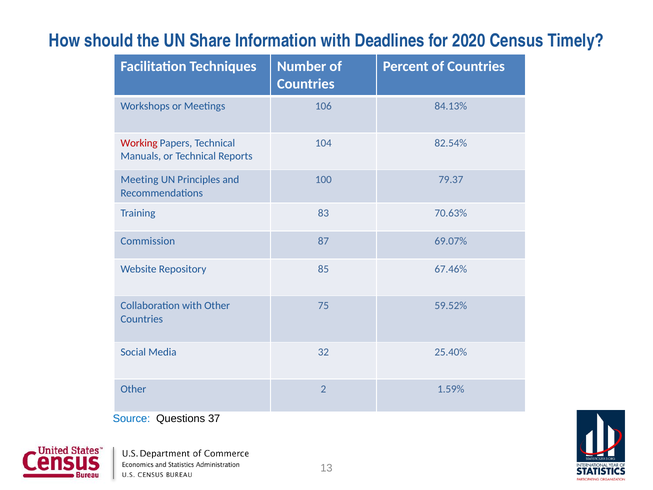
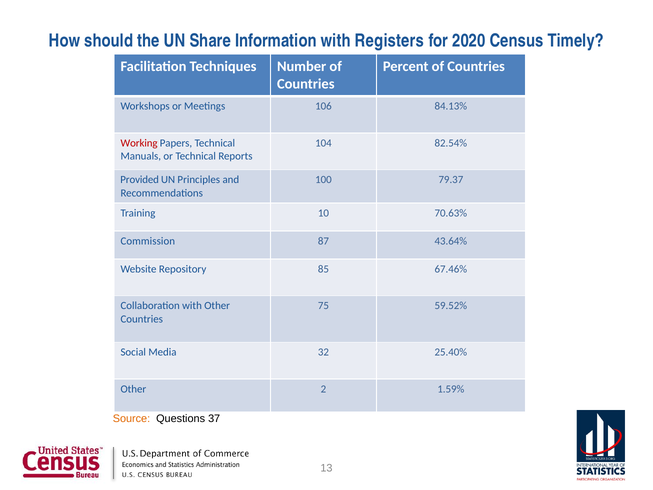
Deadlines: Deadlines -> Registers
Meeting: Meeting -> Provided
83: 83 -> 10
69.07%: 69.07% -> 43.64%
Source colour: blue -> orange
